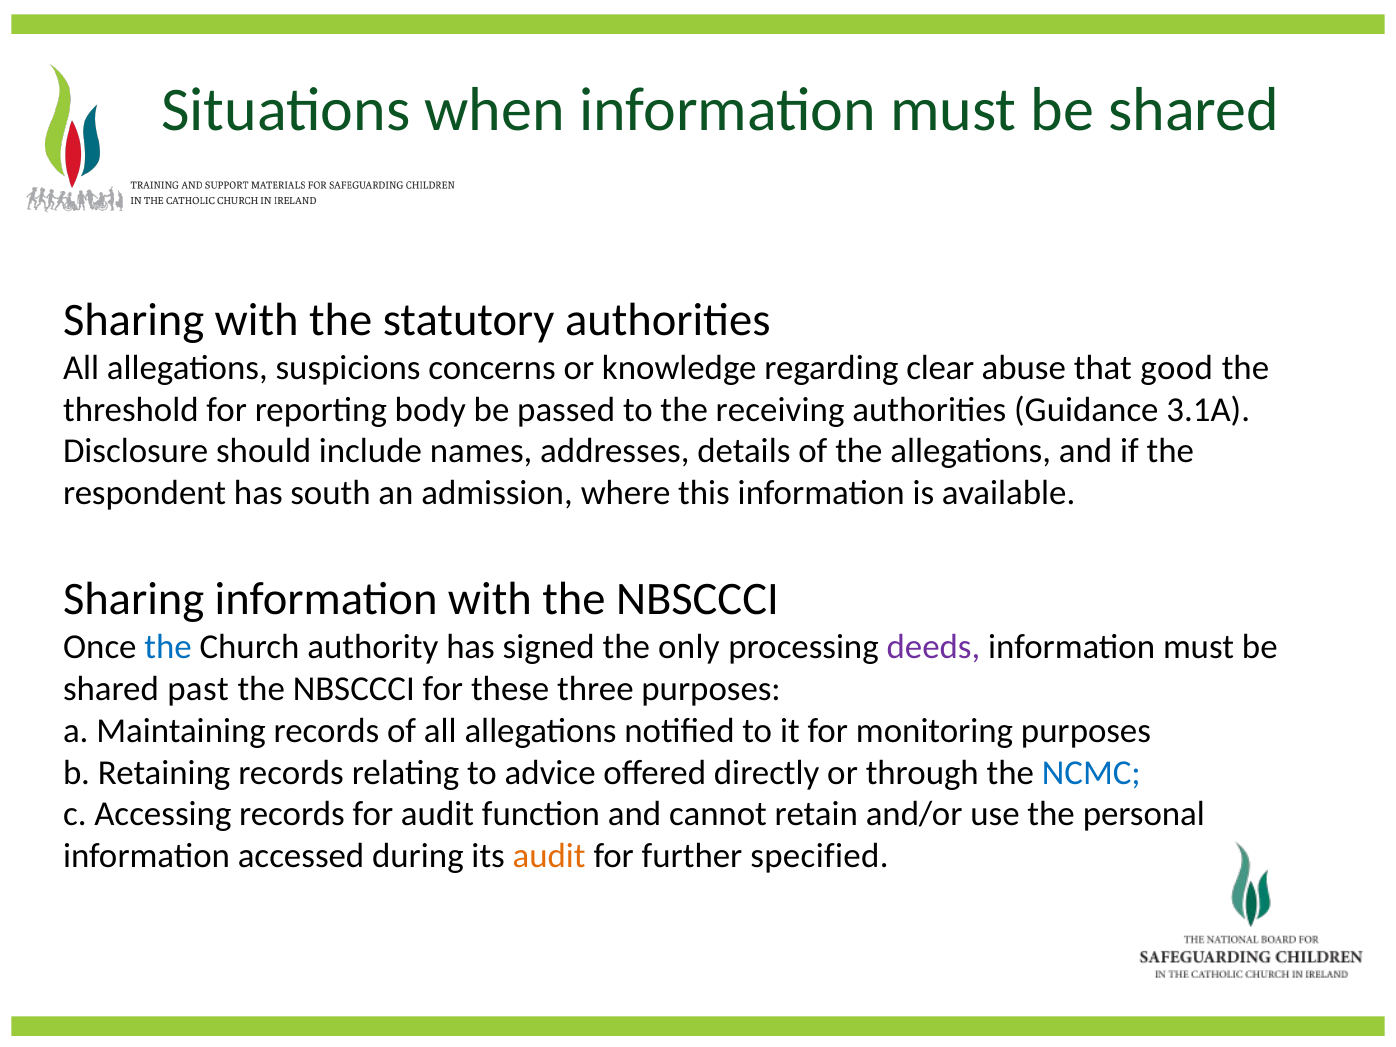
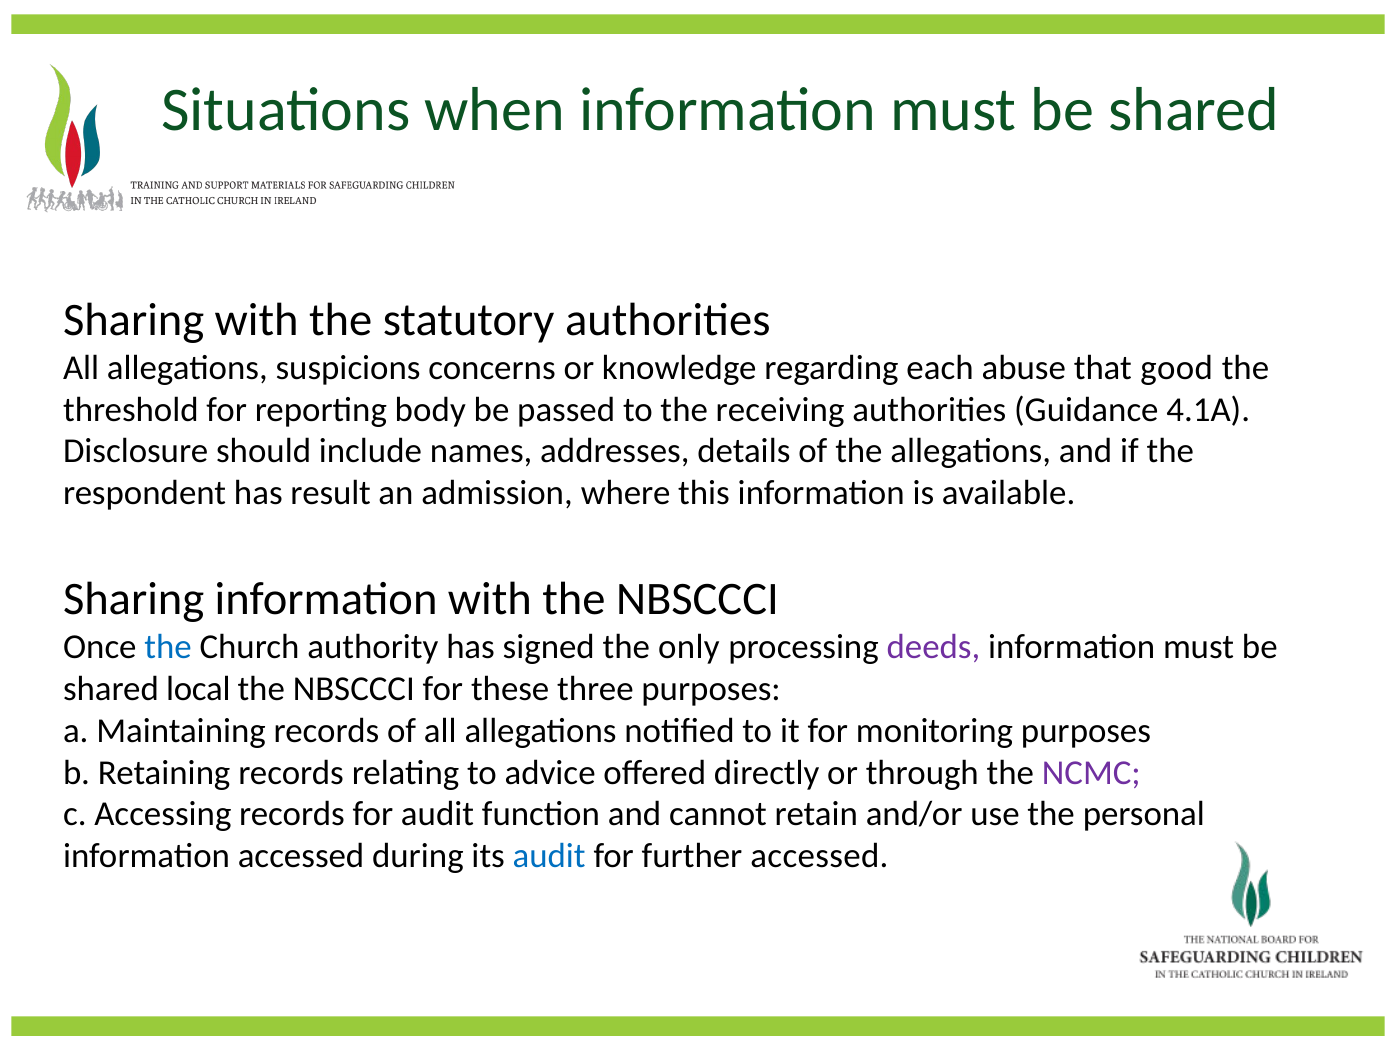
clear: clear -> each
3.1A: 3.1A -> 4.1A
south: south -> result
past: past -> local
NCMC colour: blue -> purple
audit at (549, 856) colour: orange -> blue
further specified: specified -> accessed
